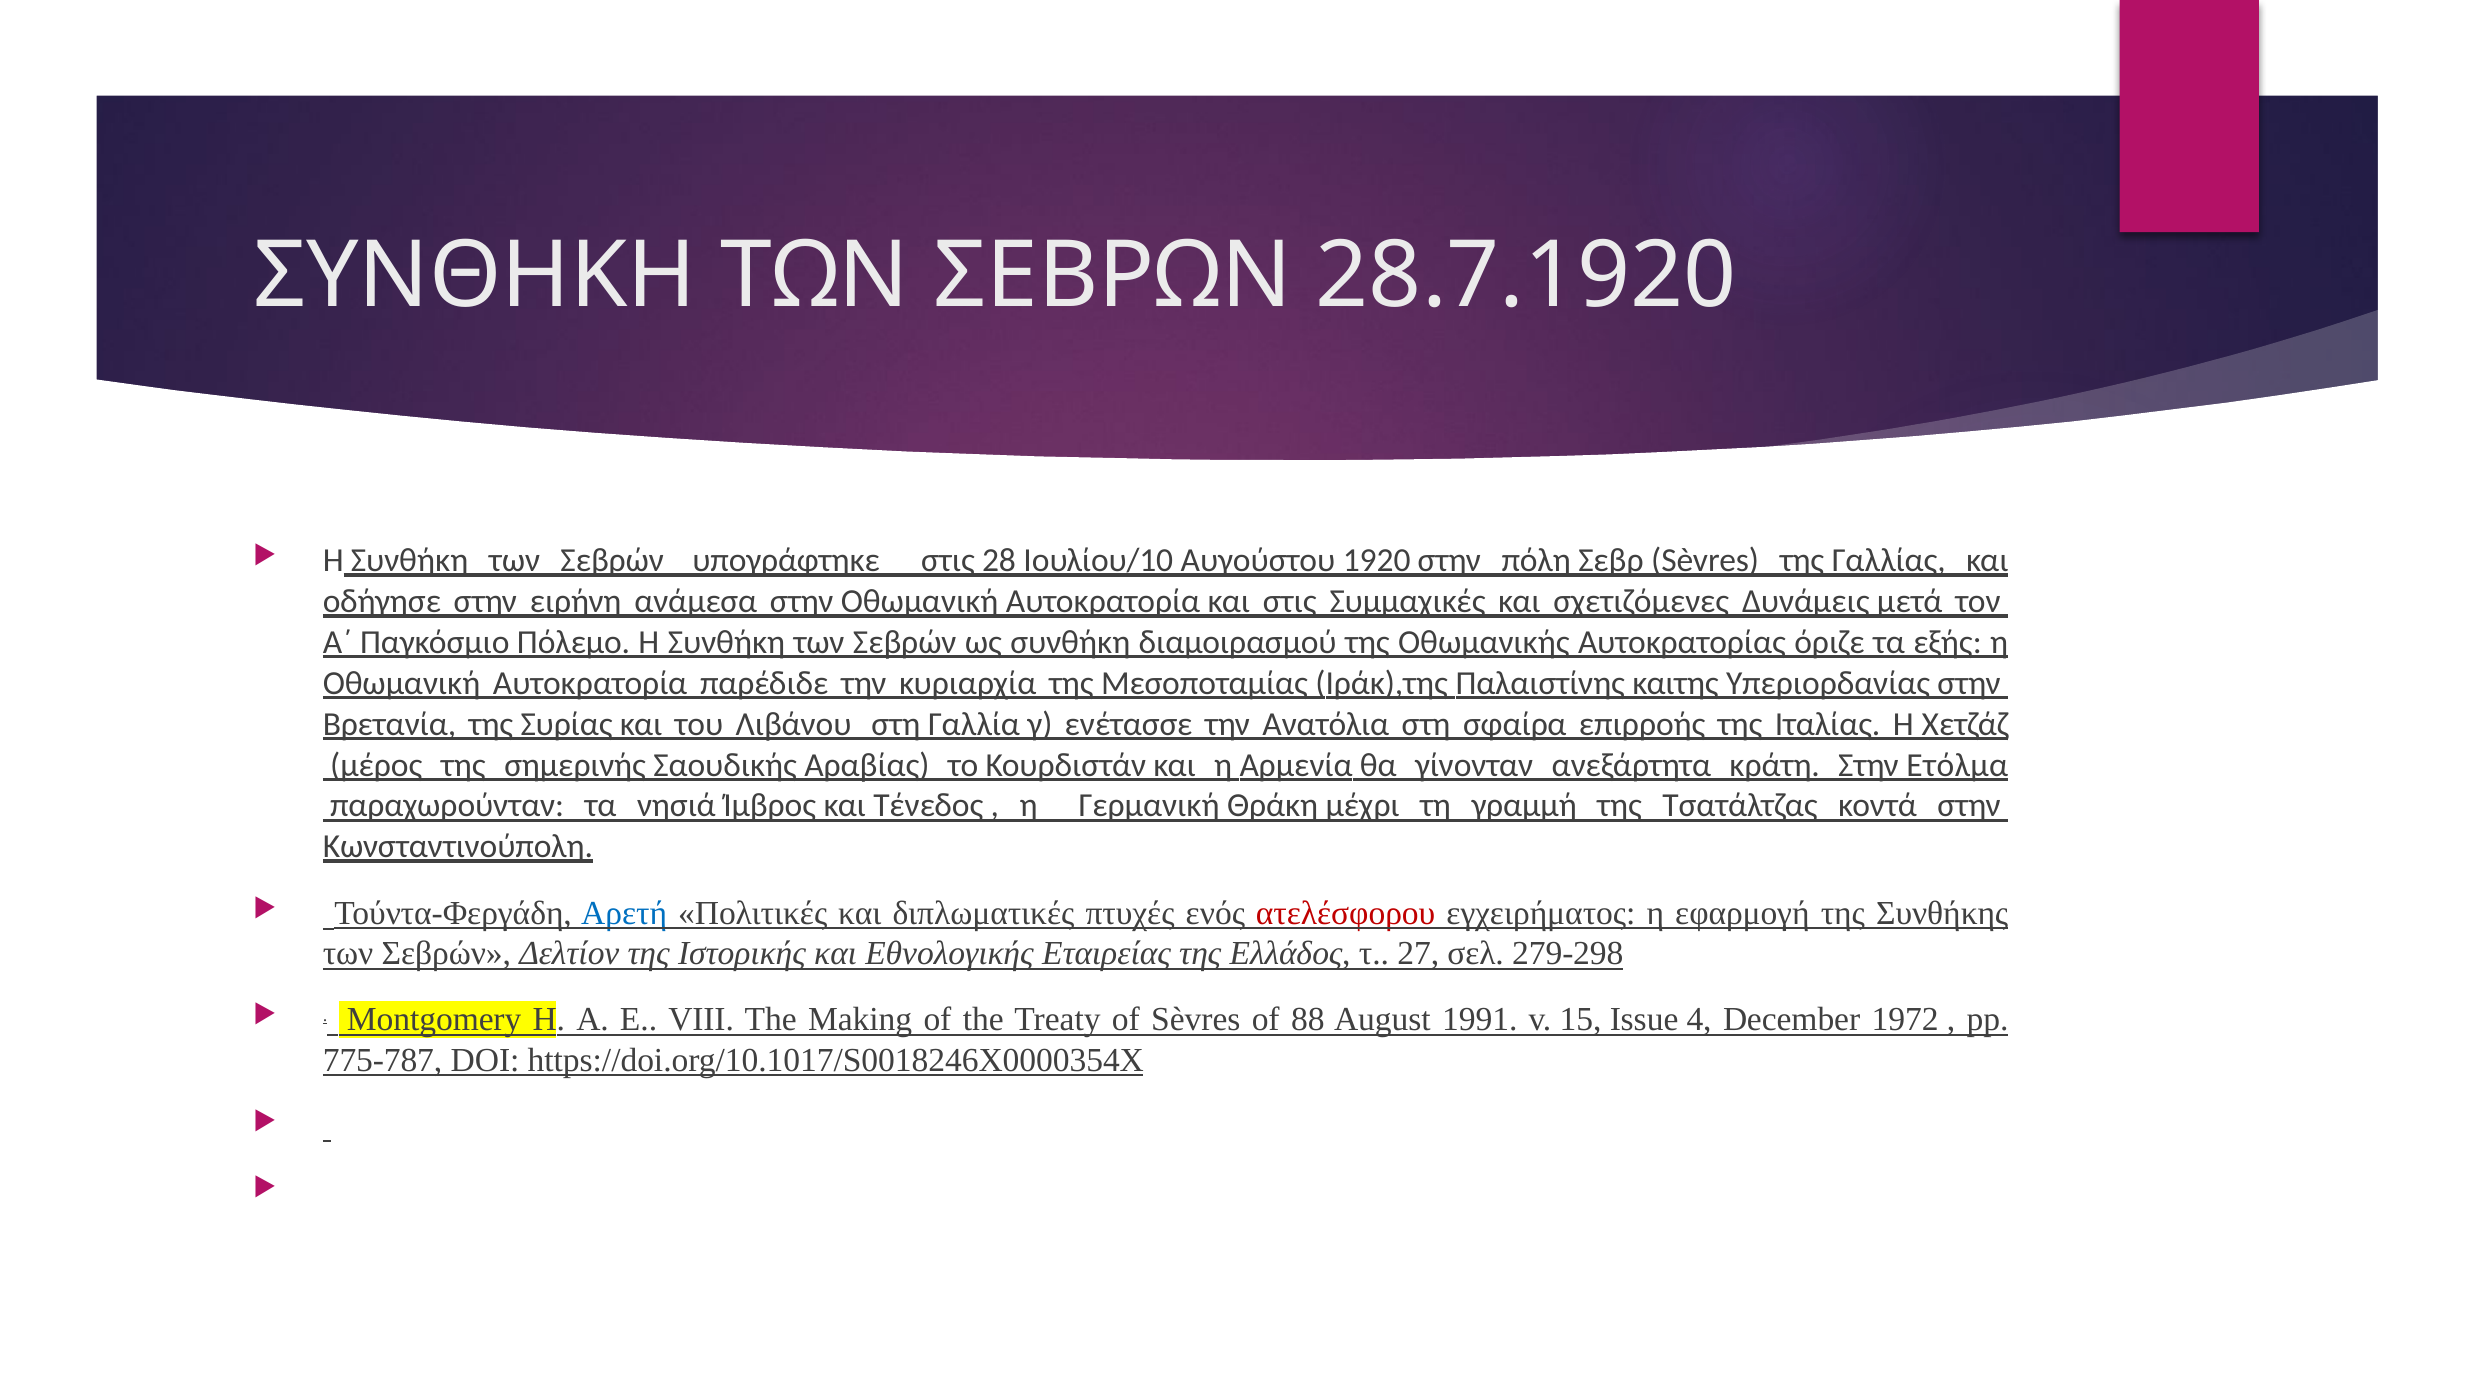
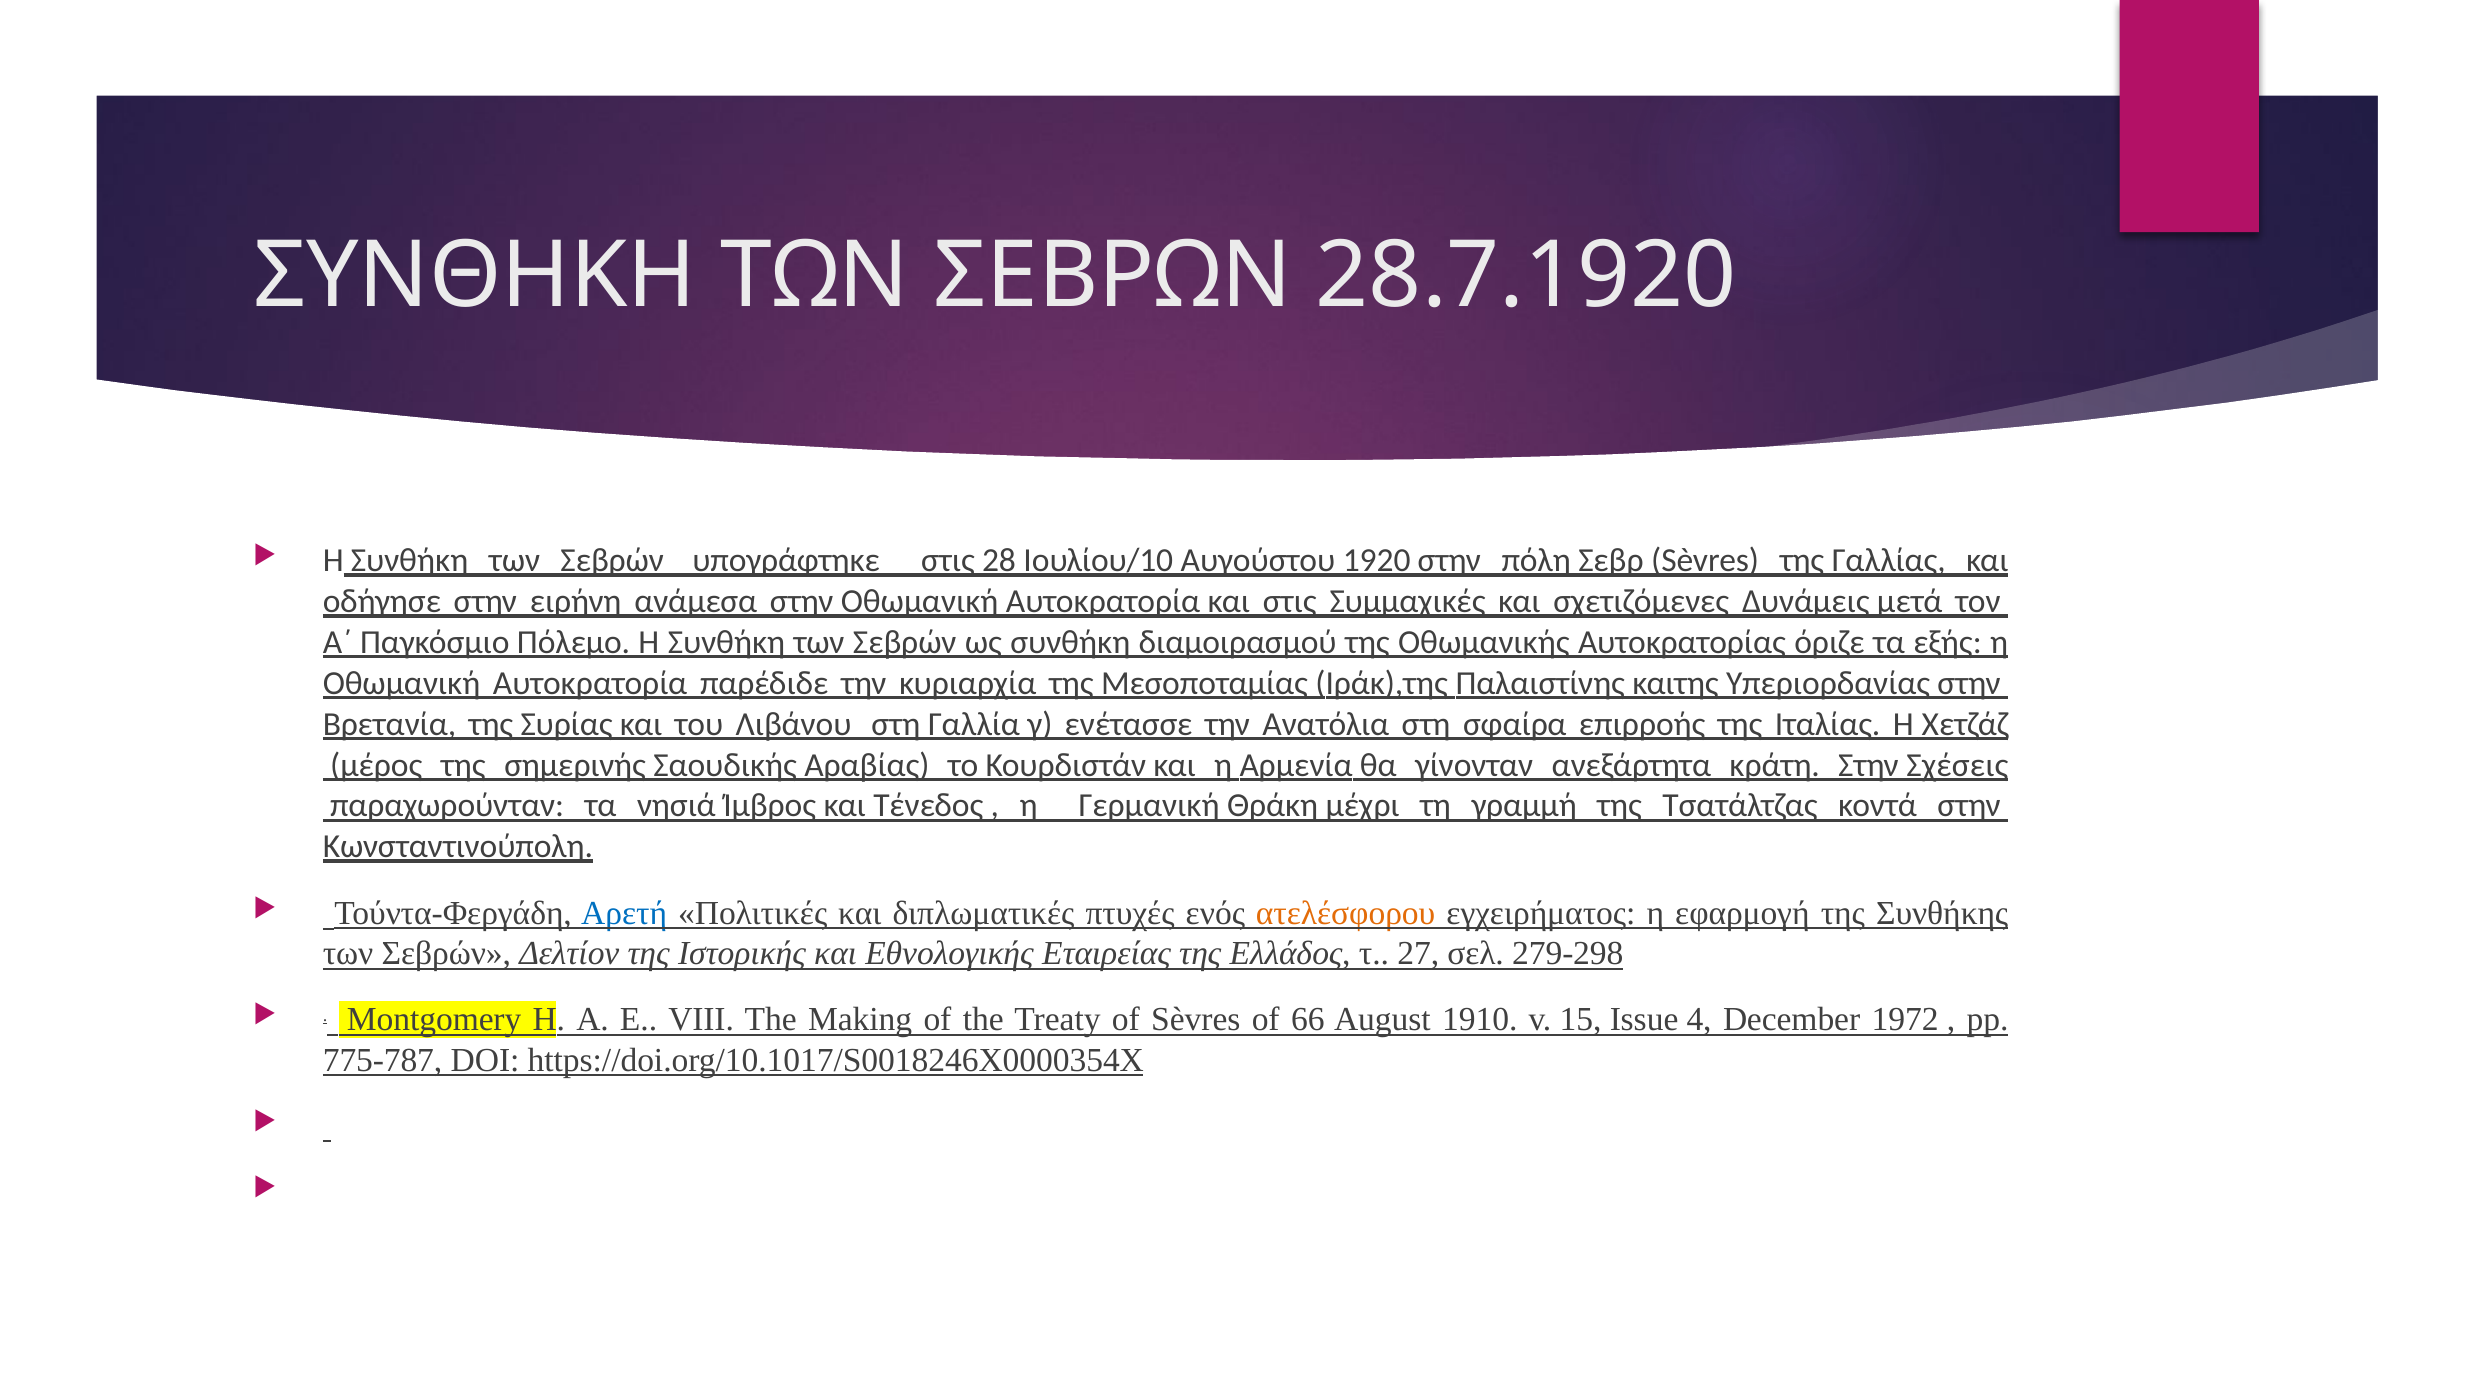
Ετόλμα: Ετόλμα -> Σχέσεις
ατελέσφορου colour: red -> orange
88: 88 -> 66
1991: 1991 -> 1910
